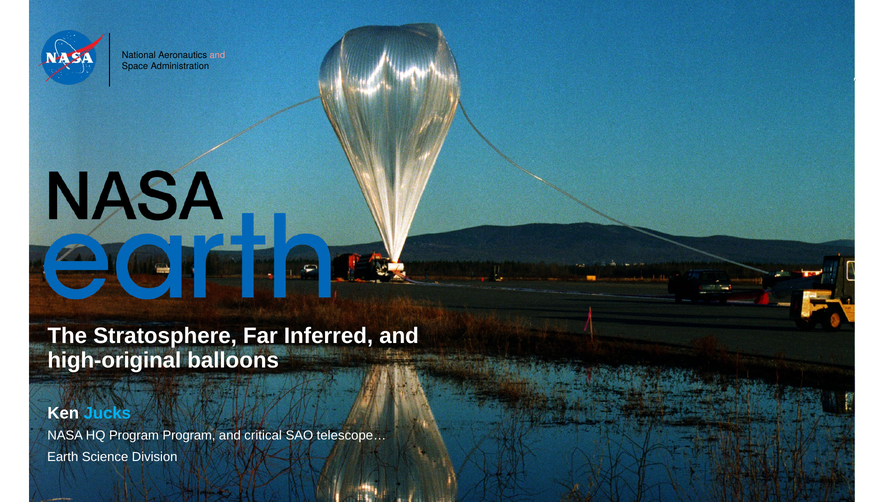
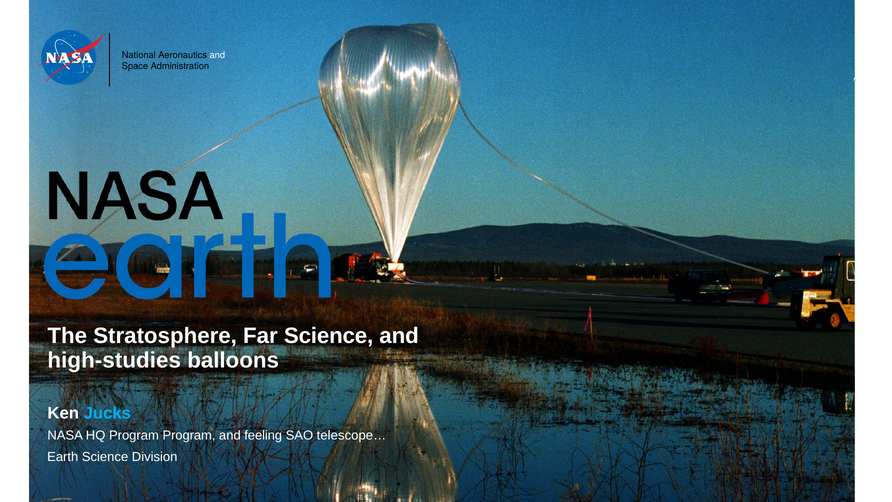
and at (217, 55) colour: pink -> white
Far Inferred: Inferred -> Science
high-original: high-original -> high-studies
critical: critical -> feeling
